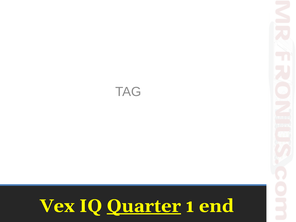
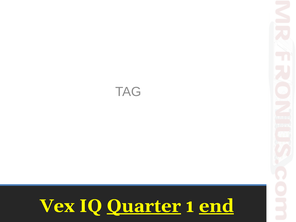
end underline: none -> present
